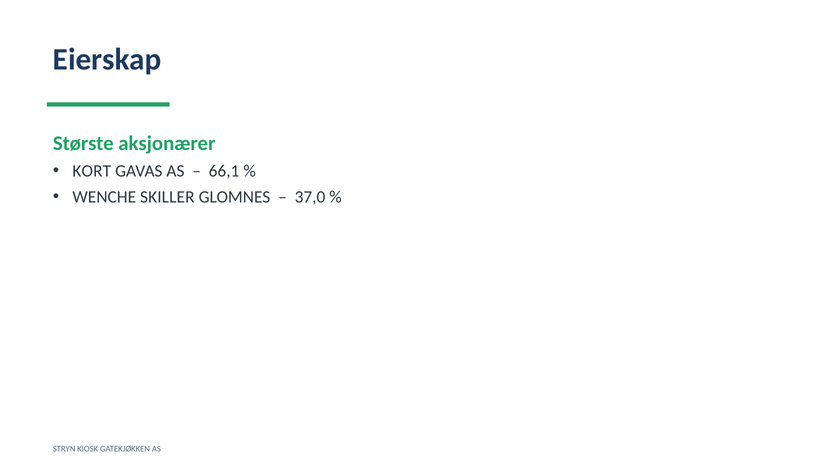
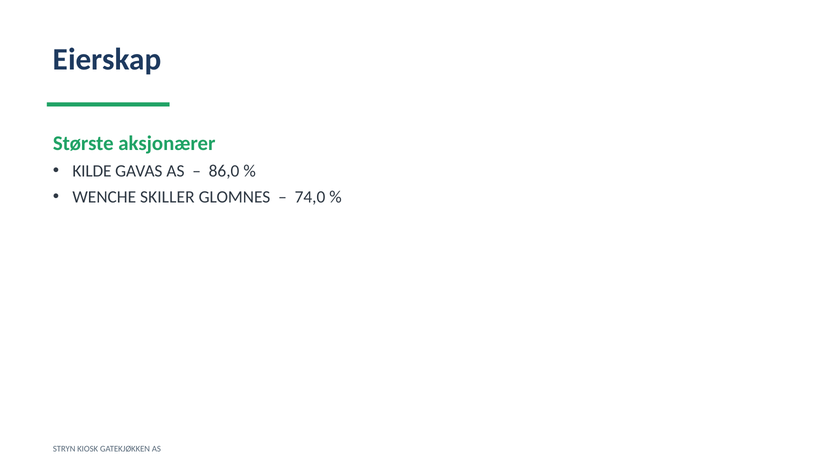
KORT: KORT -> KILDE
66,1: 66,1 -> 86,0
37,0: 37,0 -> 74,0
